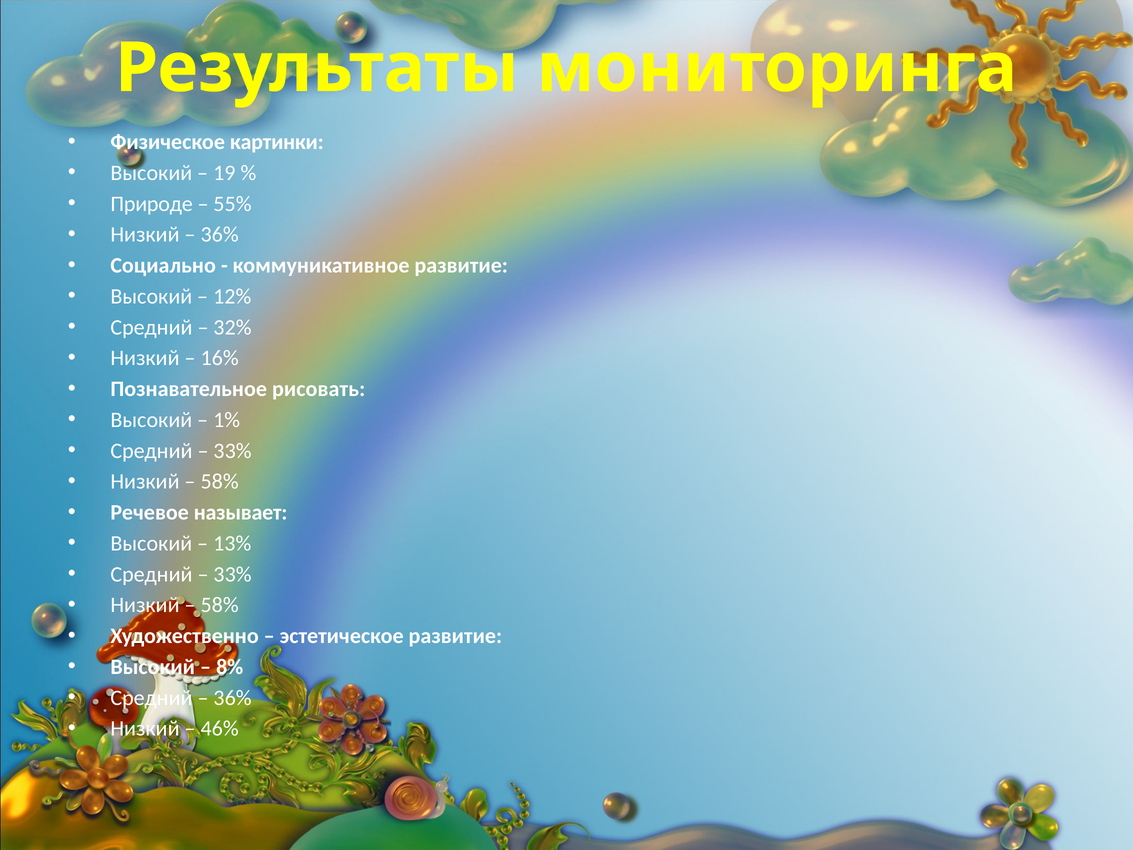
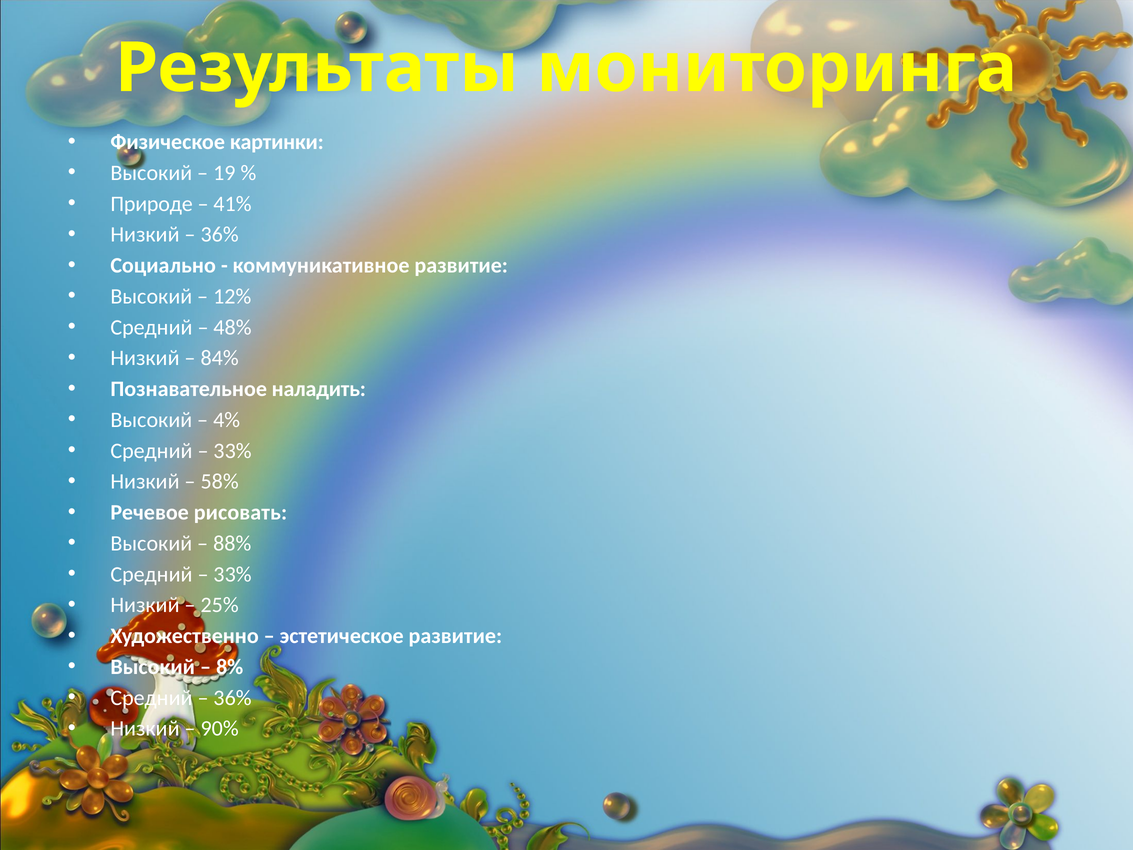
55%: 55% -> 41%
32%: 32% -> 48%
16%: 16% -> 84%
рисовать: рисовать -> наладить
1%: 1% -> 4%
называет: называет -> рисовать
13%: 13% -> 88%
58% at (220, 605): 58% -> 25%
46%: 46% -> 90%
